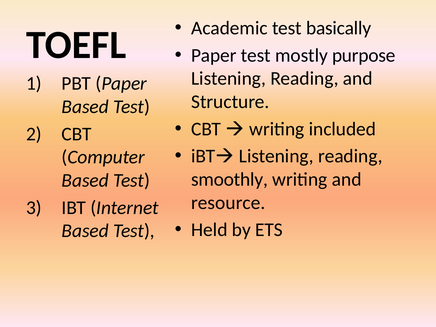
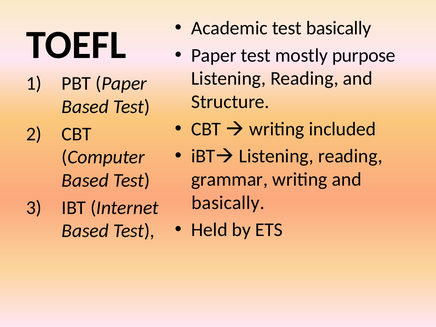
smoothly: smoothly -> grammar
resource at (228, 203): resource -> basically
